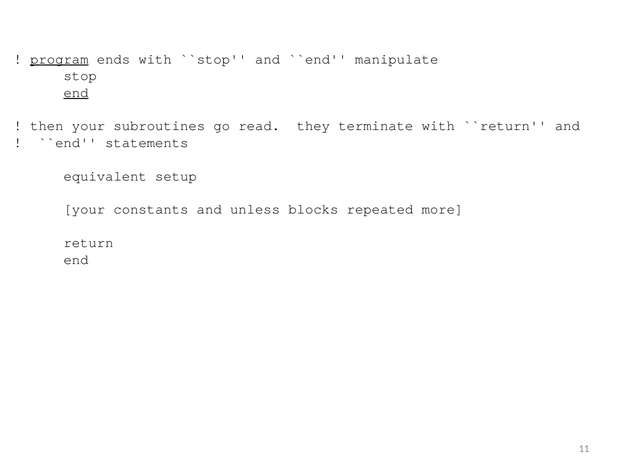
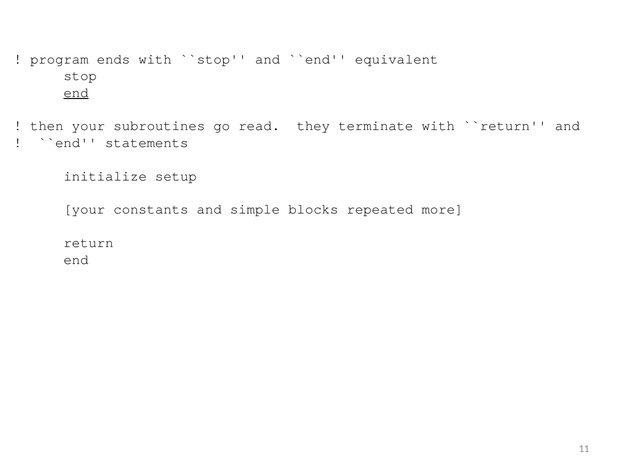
program underline: present -> none
manipulate: manipulate -> equivalent
equivalent: equivalent -> initialize
unless: unless -> simple
